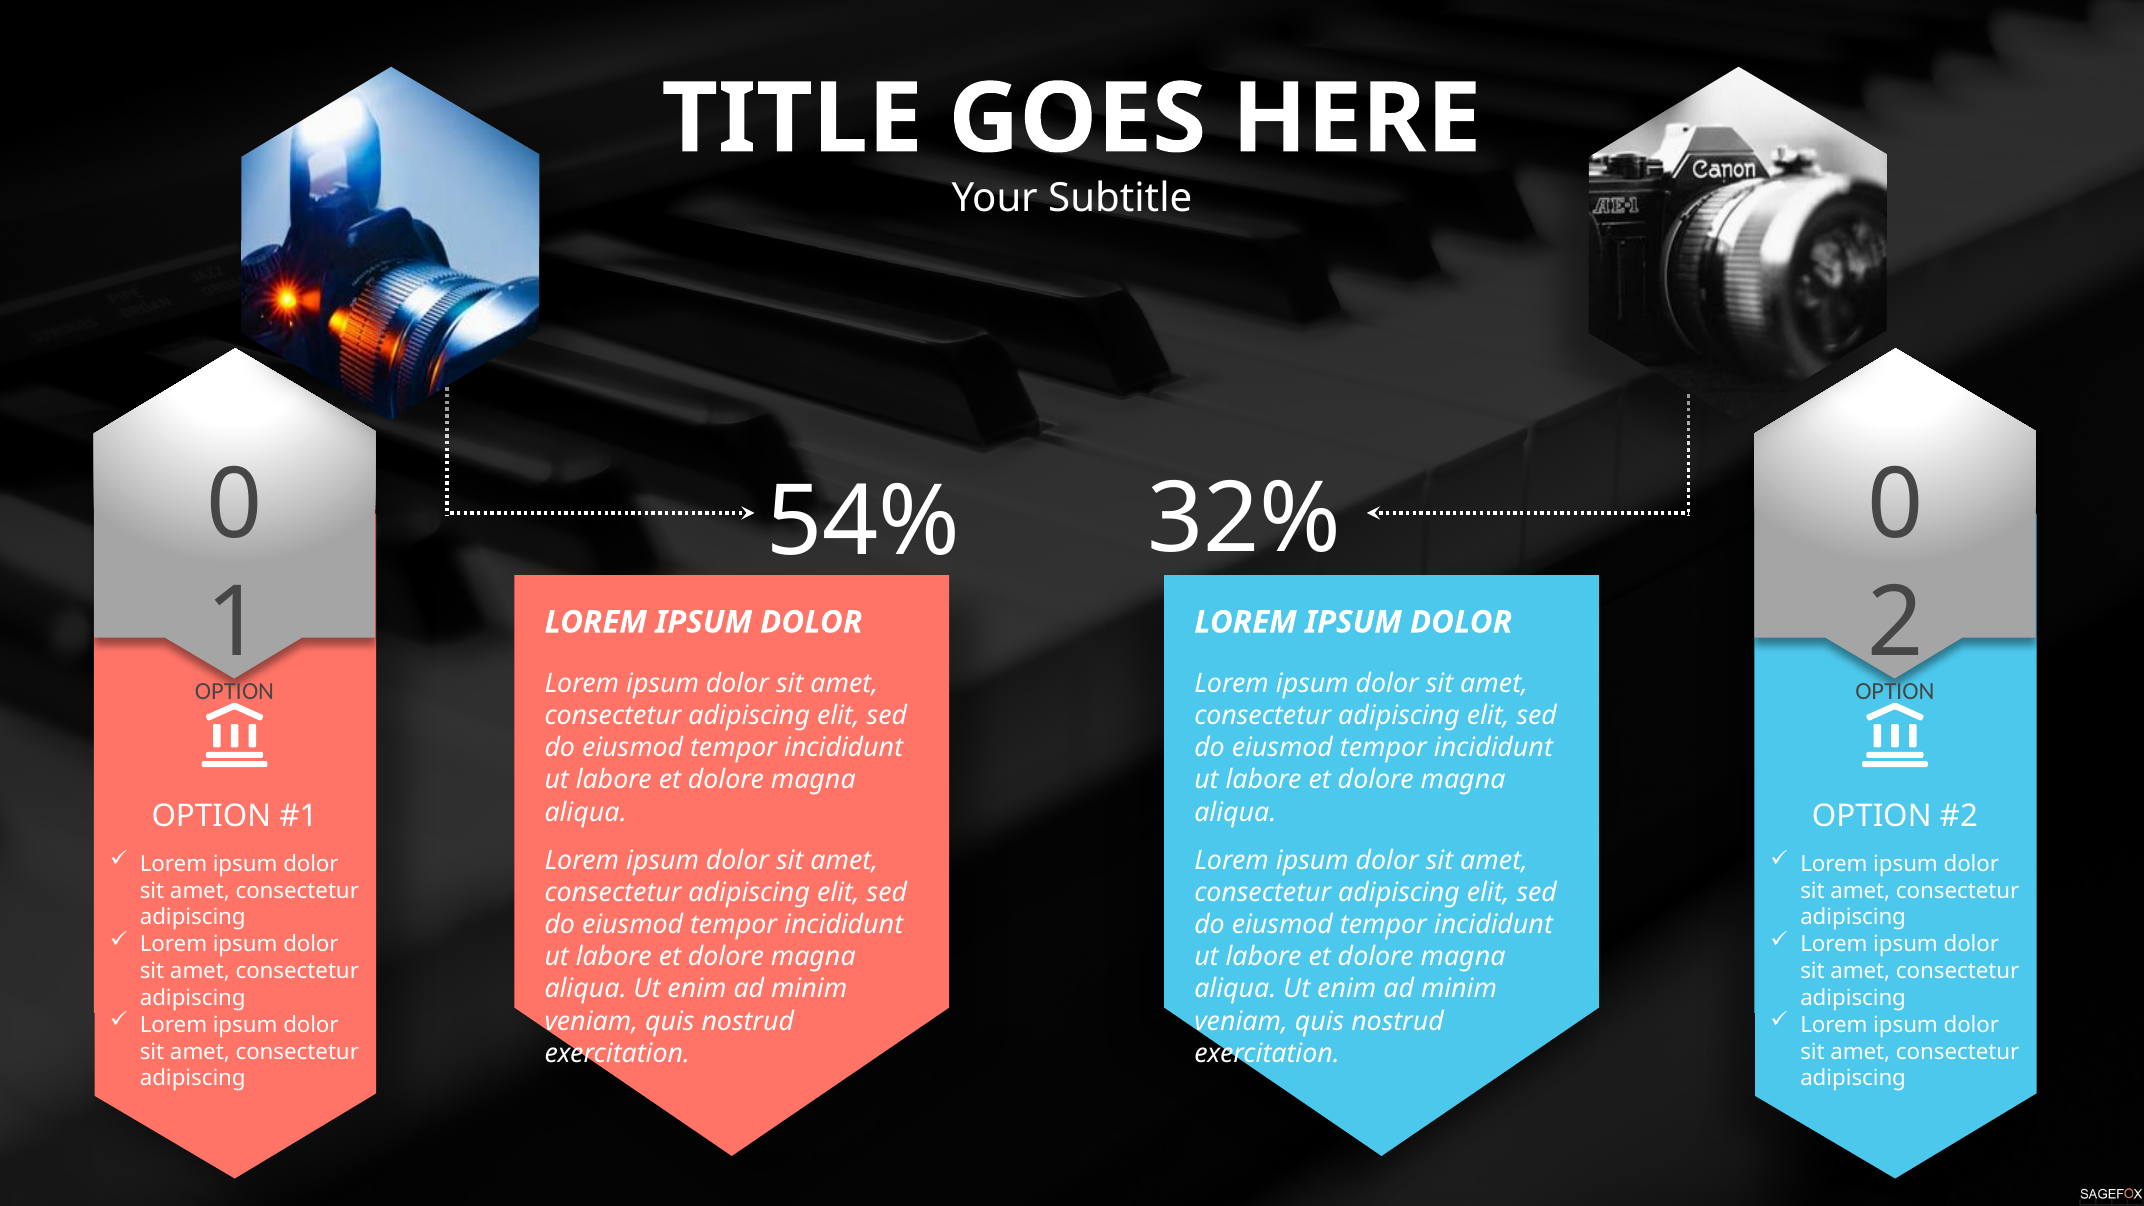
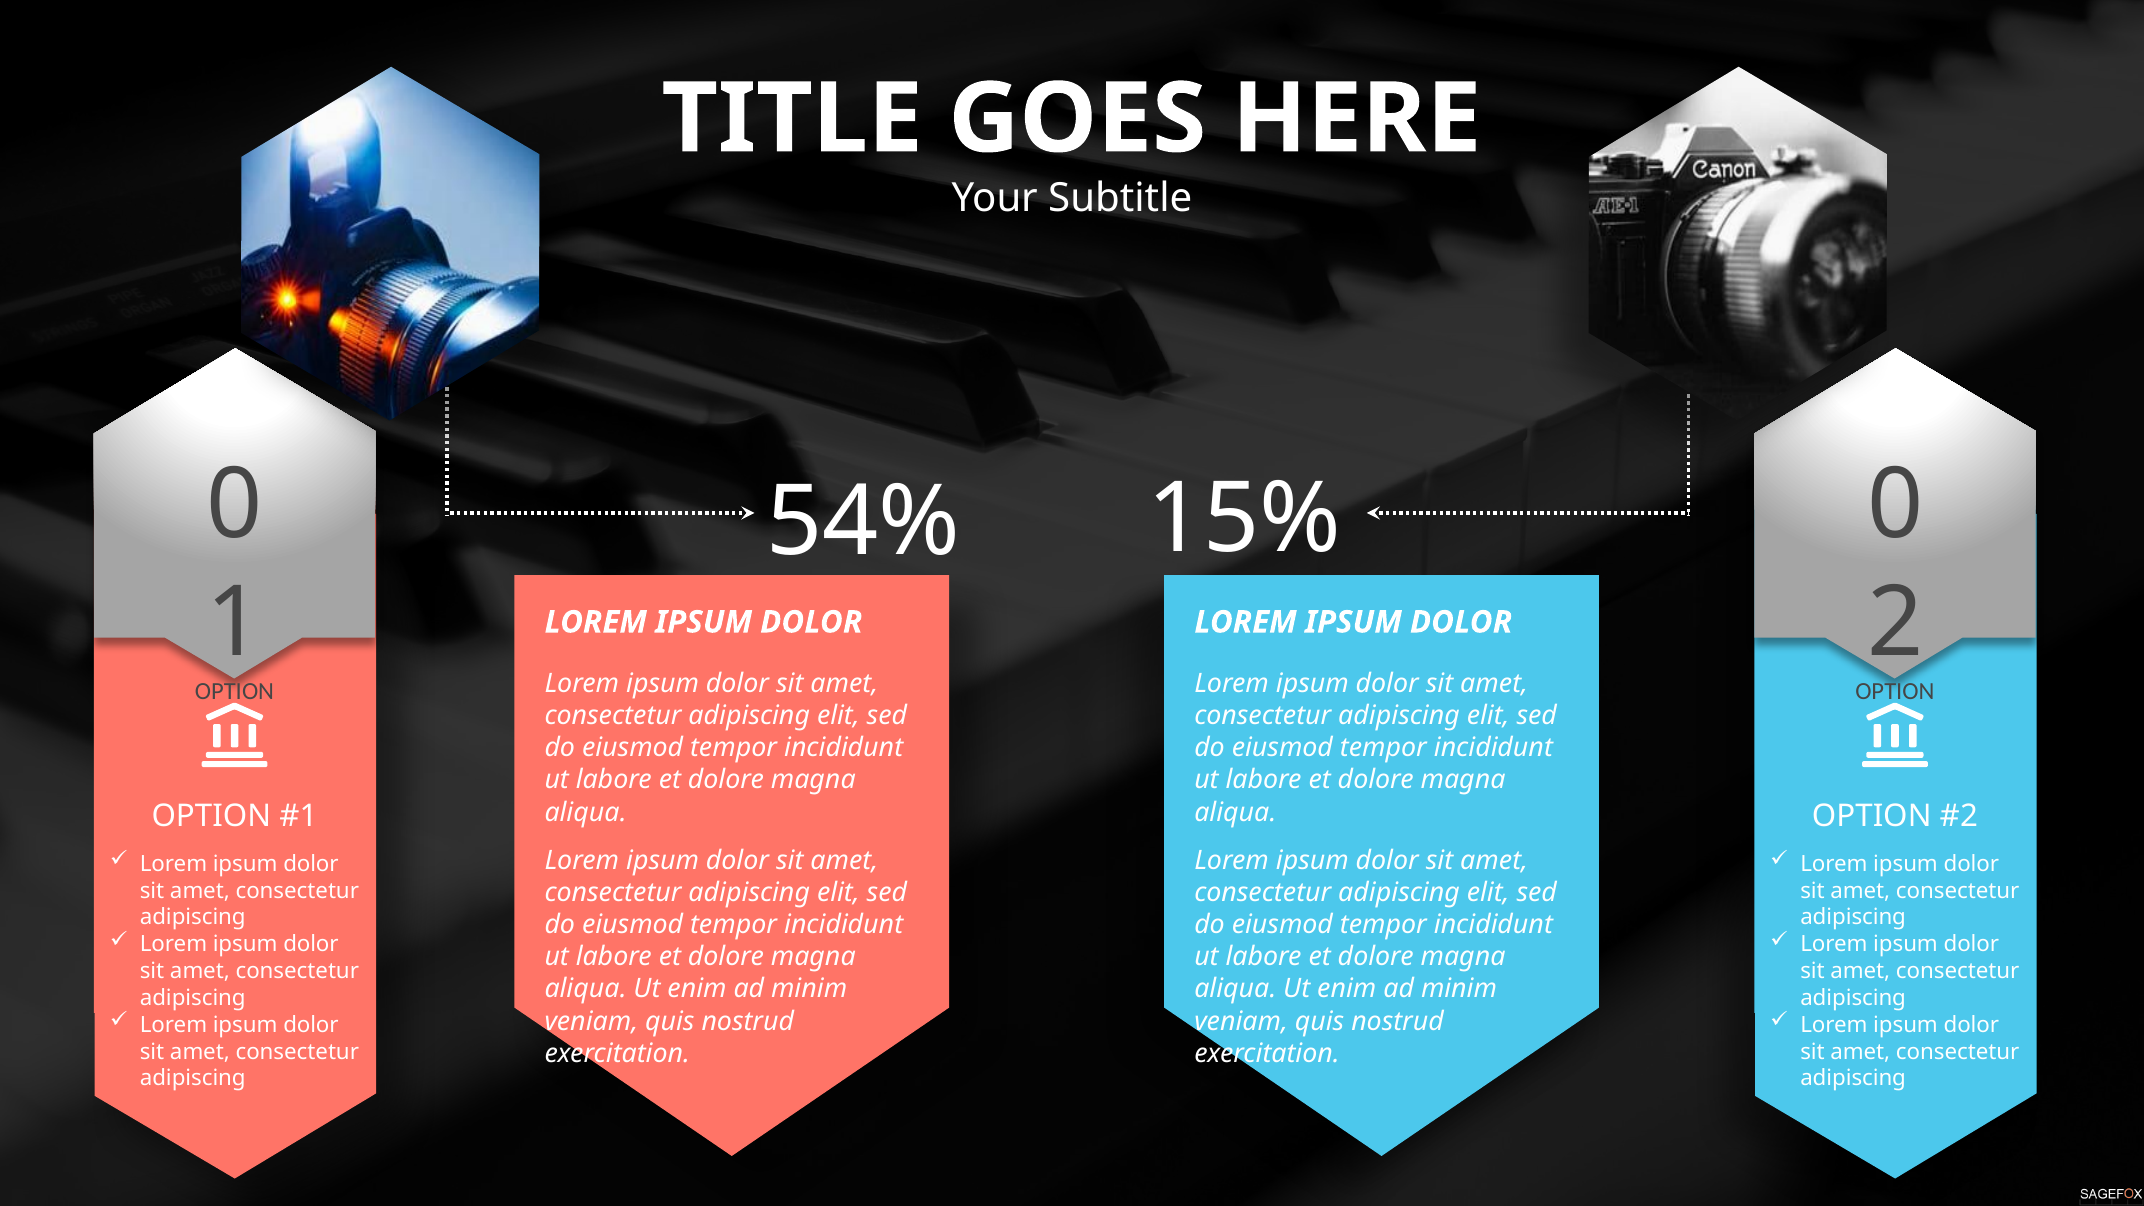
32%: 32% -> 15%
